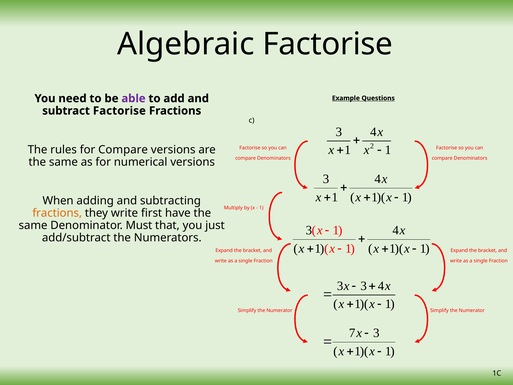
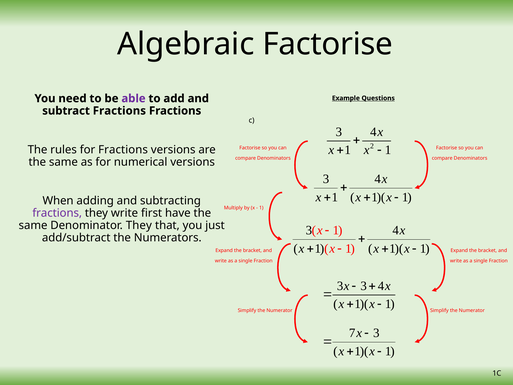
subtract Factorise: Factorise -> Fractions
for Compare: Compare -> Fractions
fractions at (57, 213) colour: orange -> purple
Denominator Must: Must -> They
